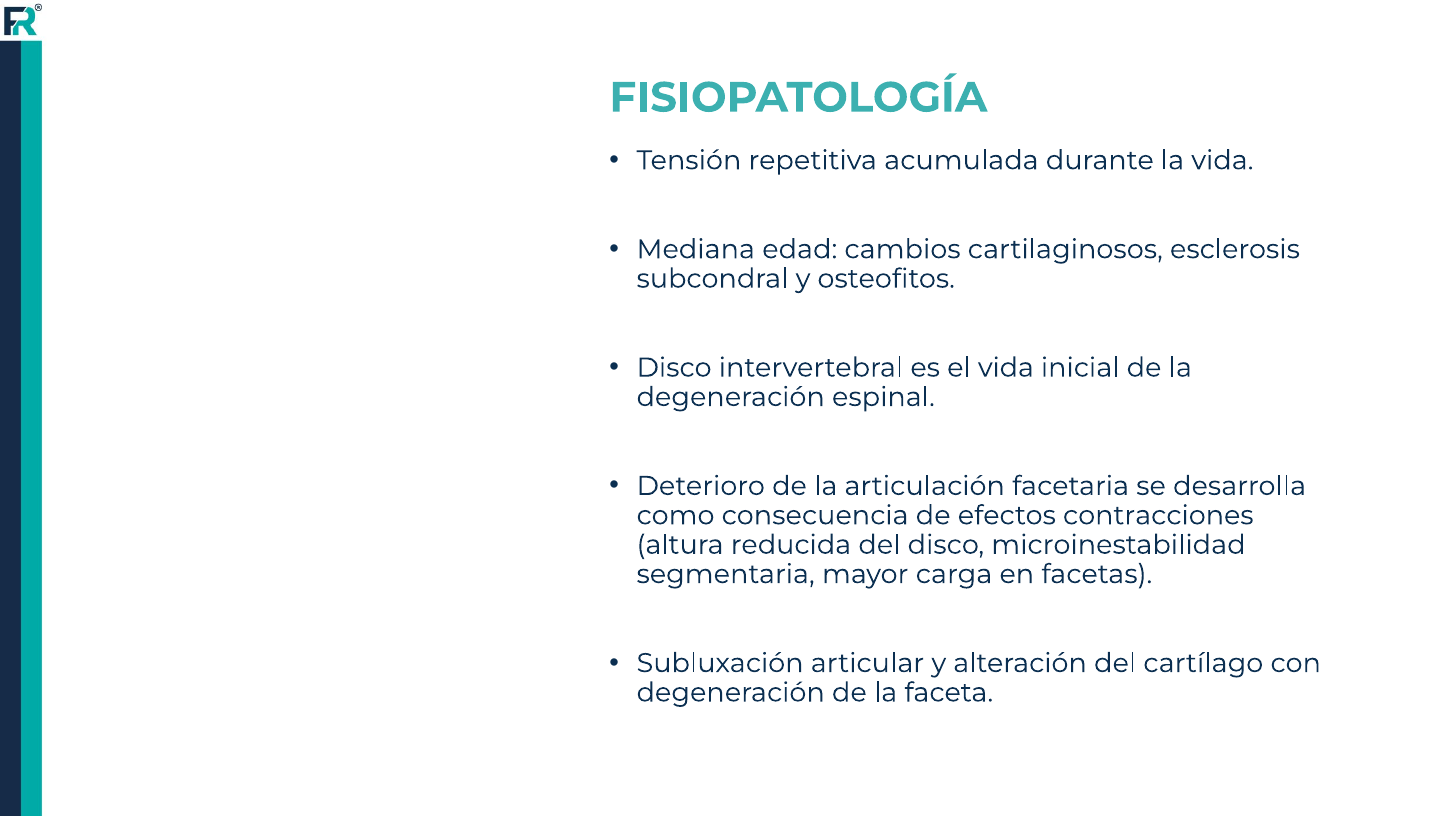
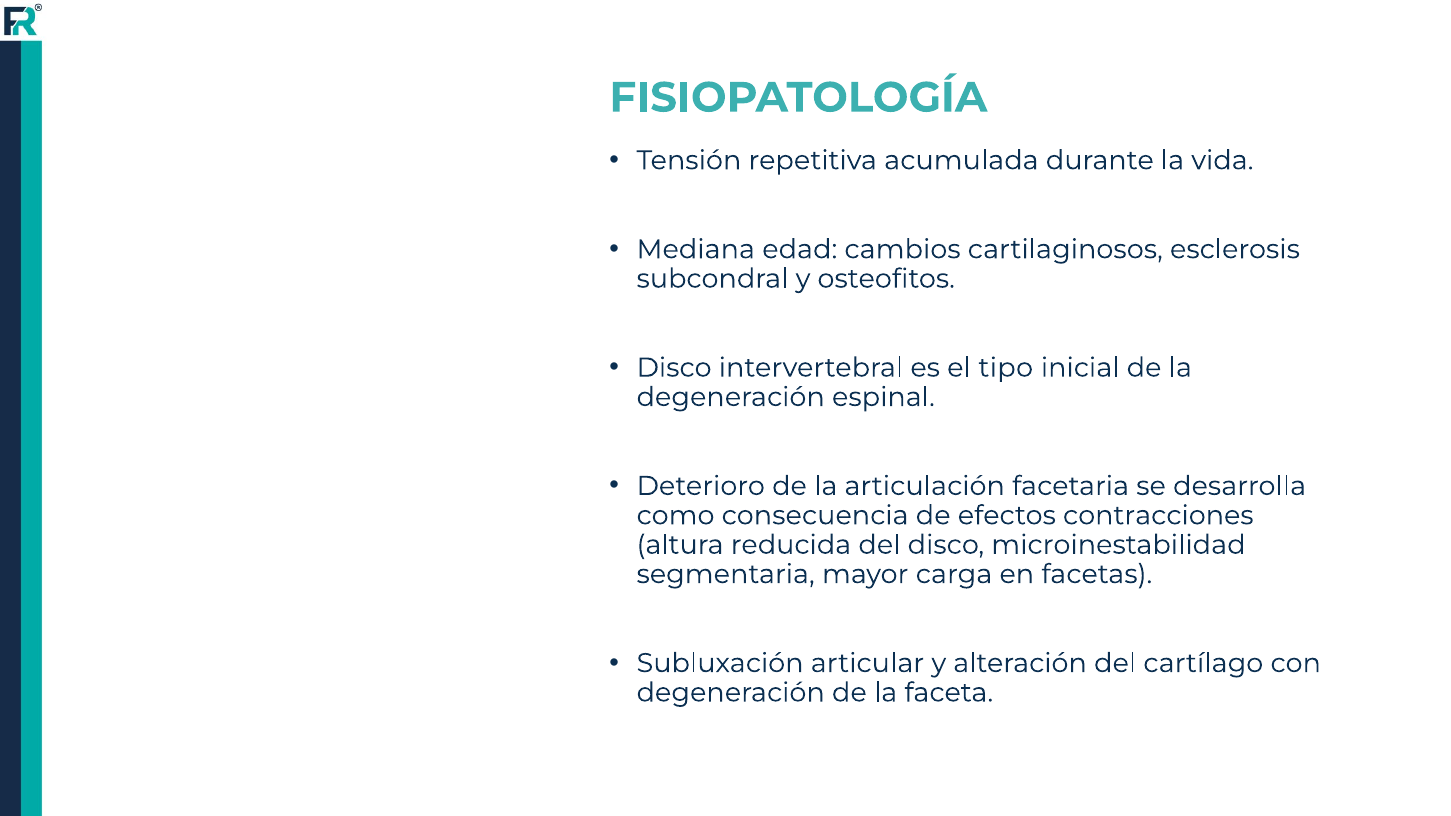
el vida: vida -> tipo
